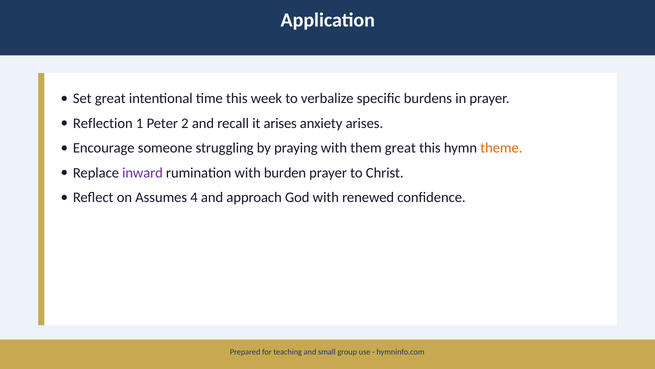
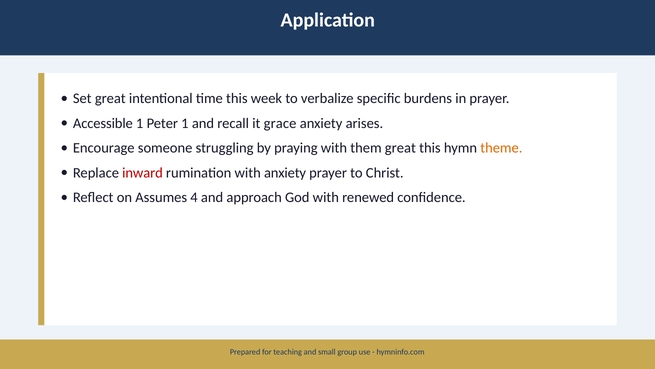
Reflection: Reflection -> Accessible
Peter 2: 2 -> 1
it arises: arises -> grace
inward colour: purple -> red
with burden: burden -> anxiety
